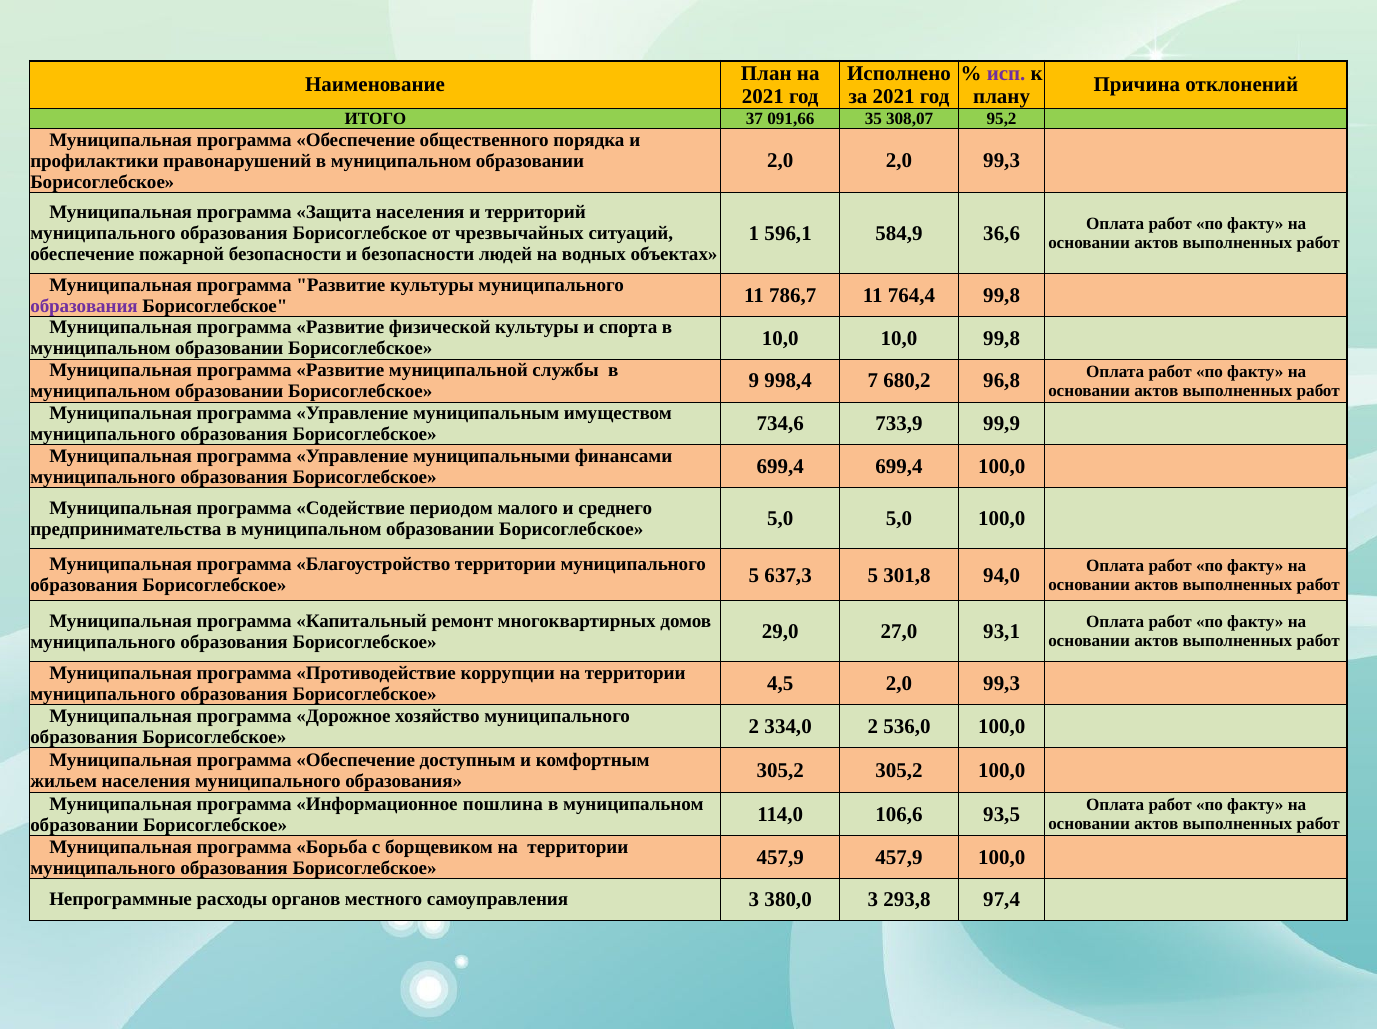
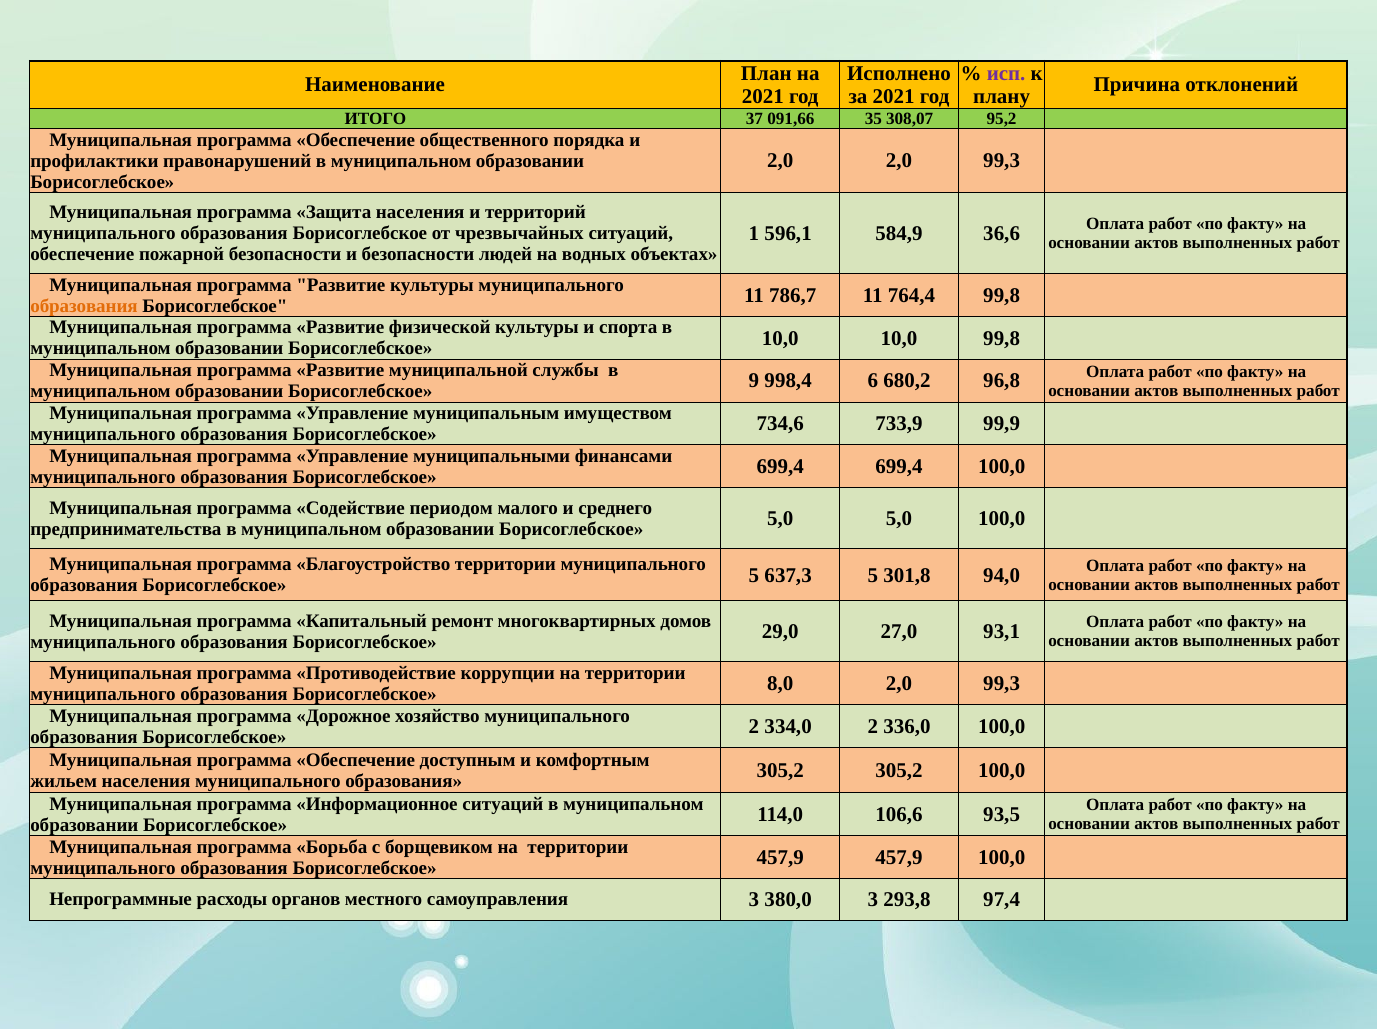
образования at (84, 306) colour: purple -> orange
7: 7 -> 6
4,5: 4,5 -> 8,0
536,0: 536,0 -> 336,0
Информационное пошлина: пошлина -> ситуаций
